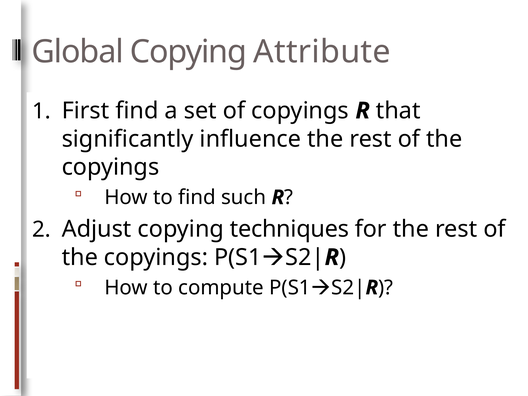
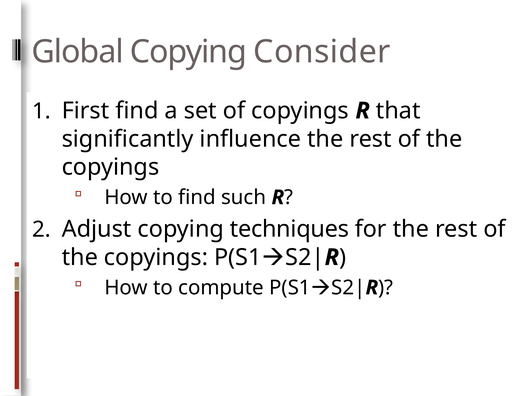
Attribute: Attribute -> Consider
